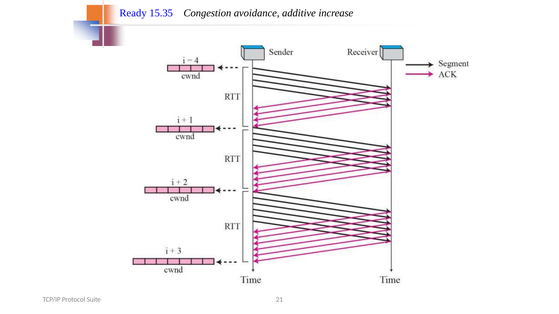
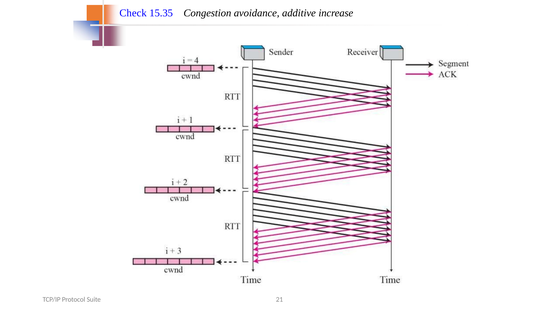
Ready: Ready -> Check
